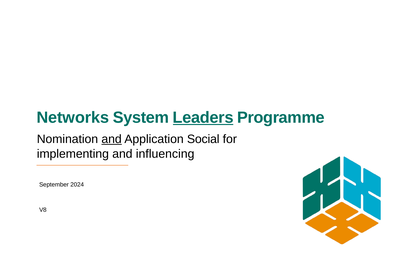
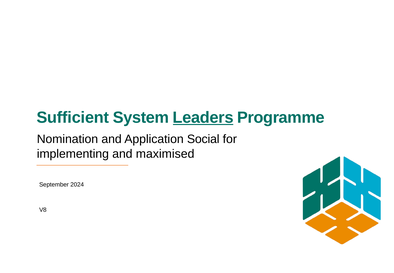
Networks: Networks -> Sufficient
and at (112, 139) underline: present -> none
influencing: influencing -> maximised
